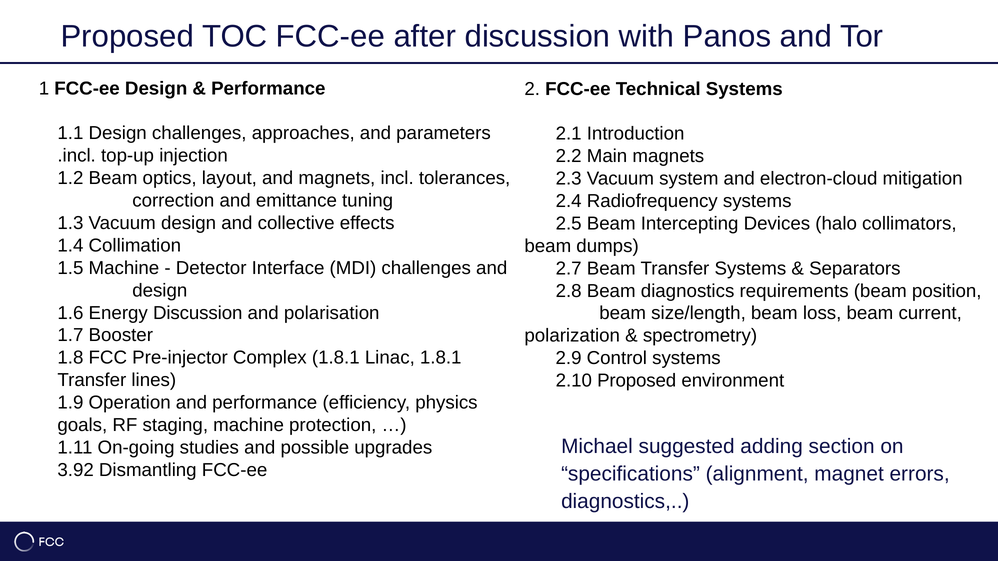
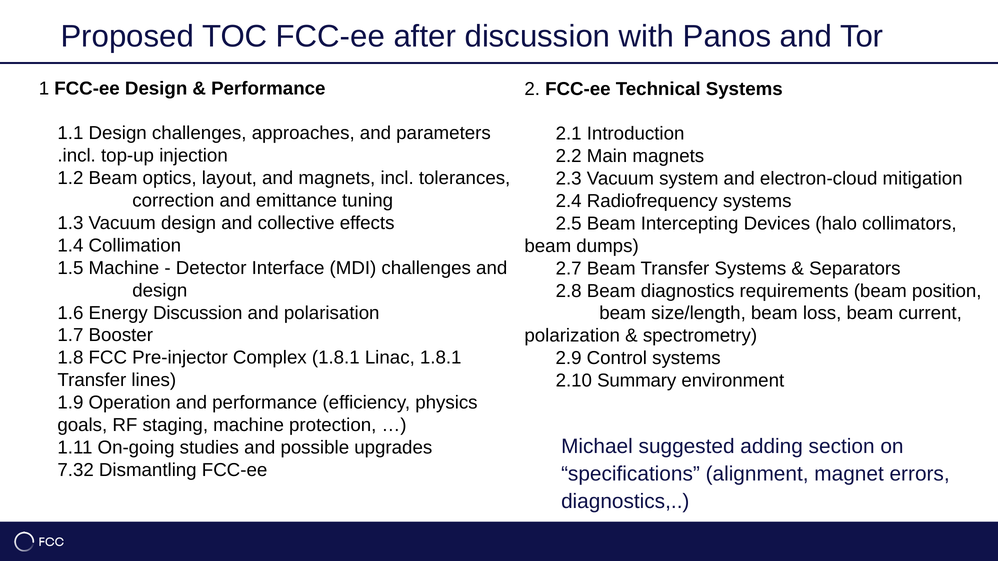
2.10 Proposed: Proposed -> Summary
3.92: 3.92 -> 7.32
